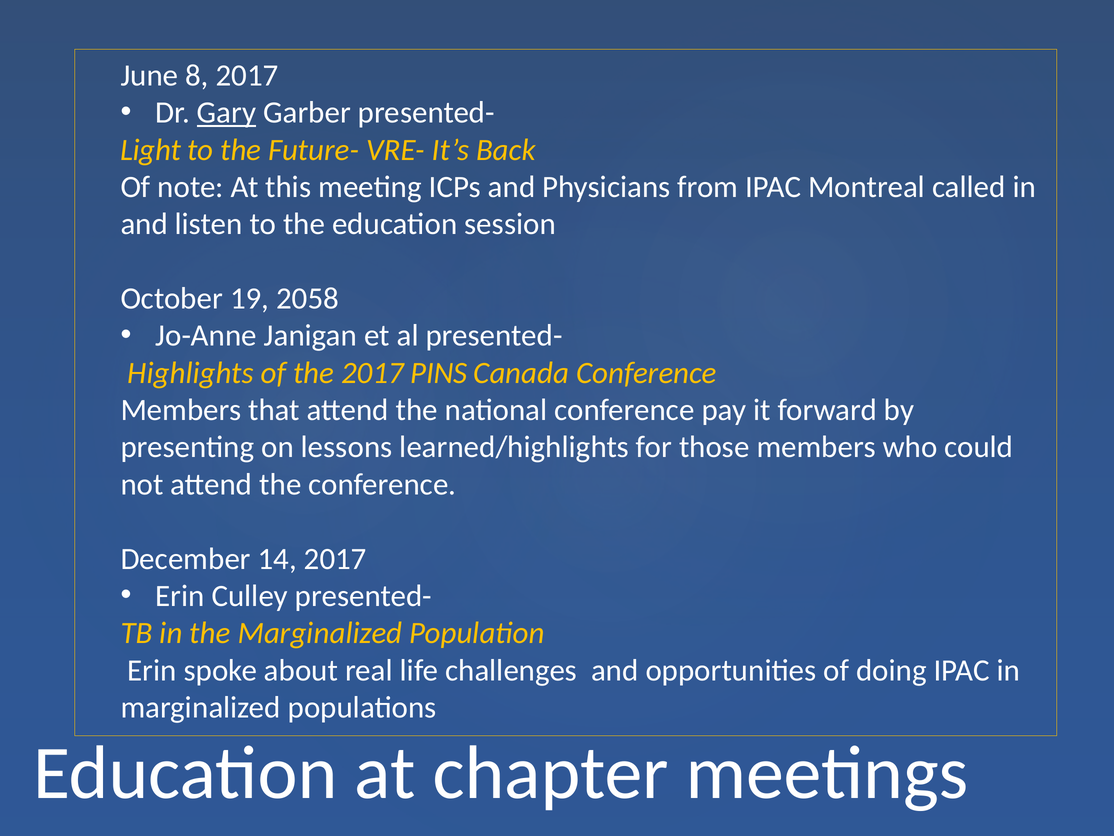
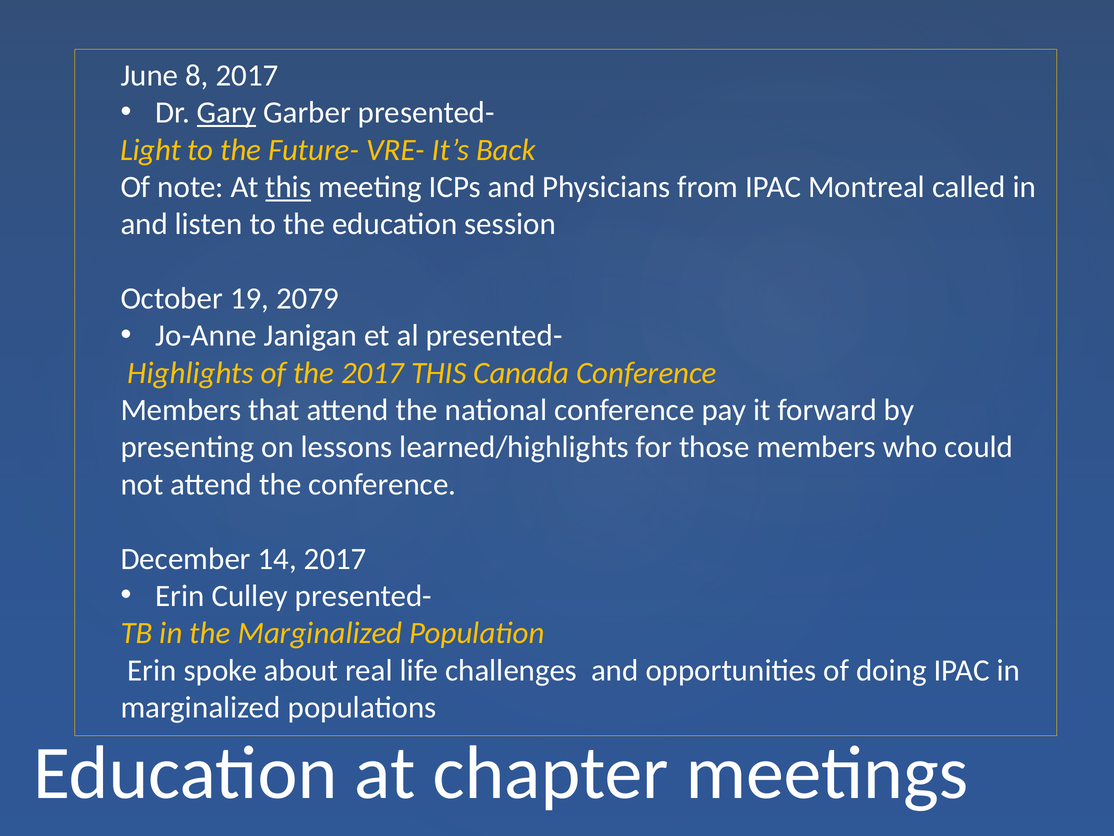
this at (288, 187) underline: none -> present
2058: 2058 -> 2079
2017 PINS: PINS -> THIS
